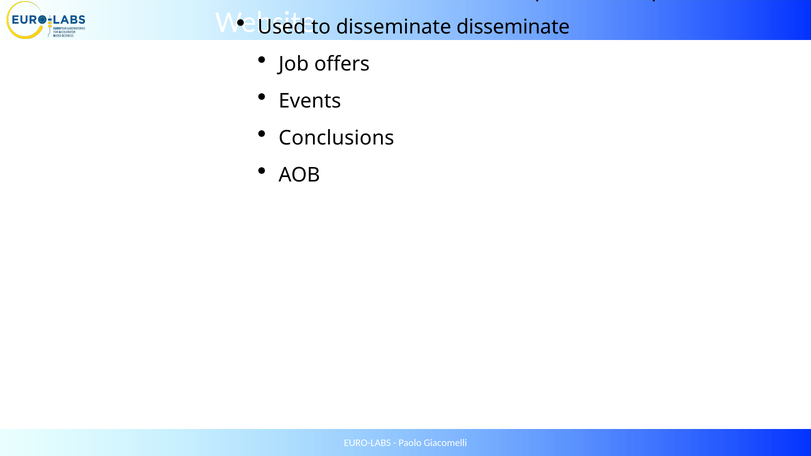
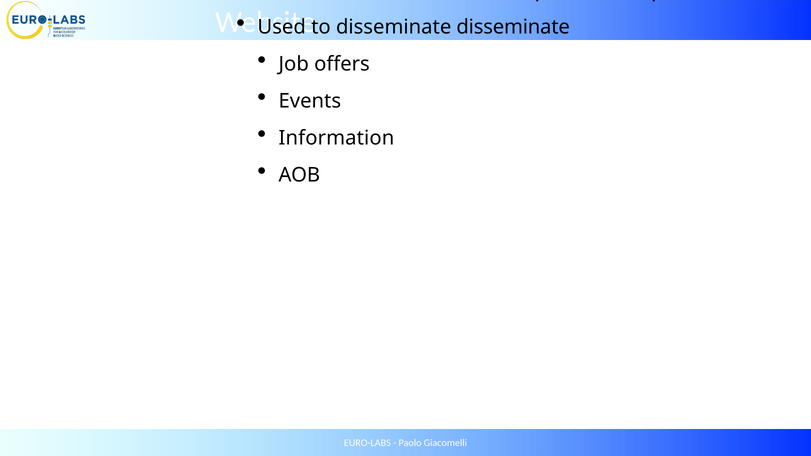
Conclusions: Conclusions -> Information
